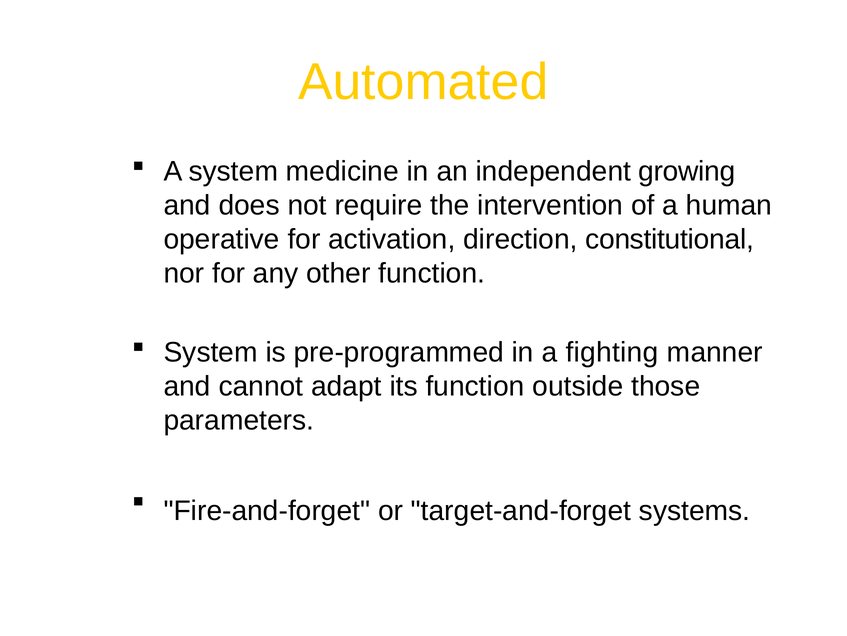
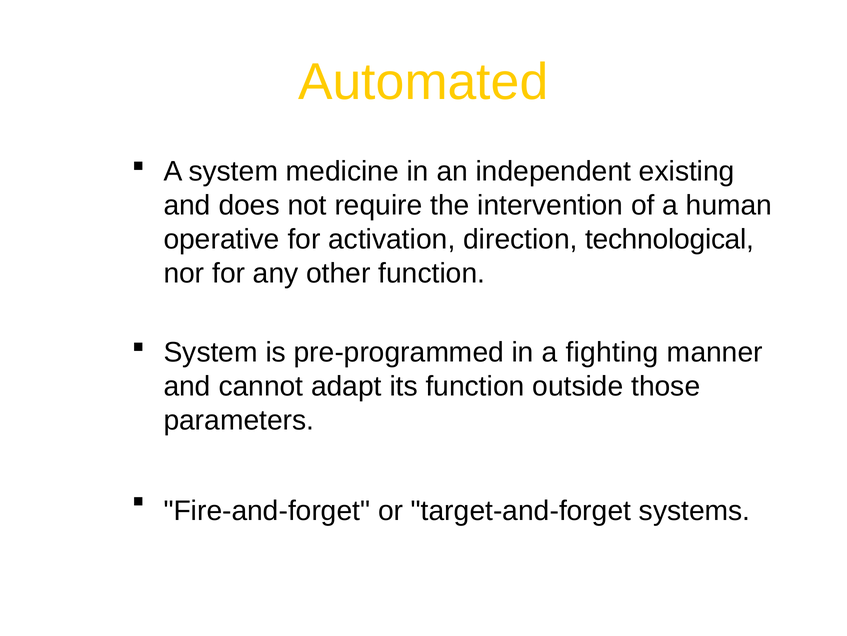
growing: growing -> existing
constitutional: constitutional -> technological
